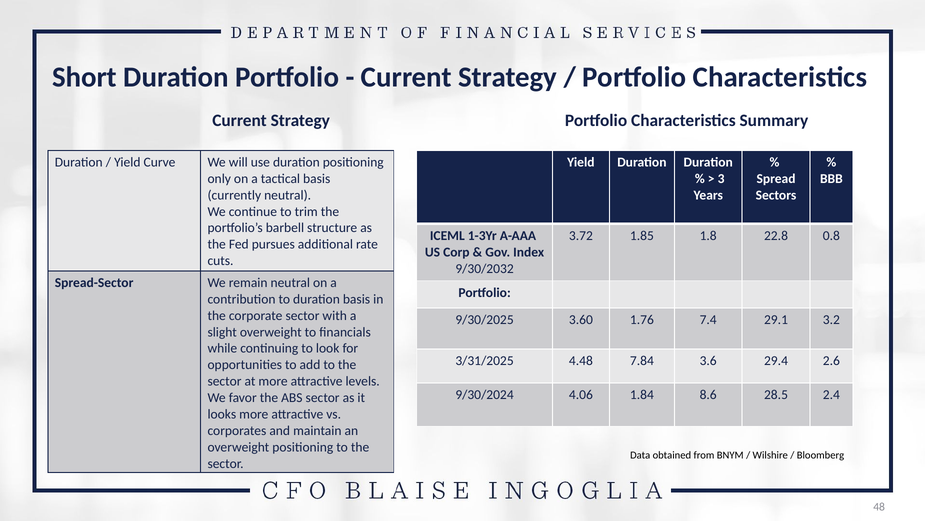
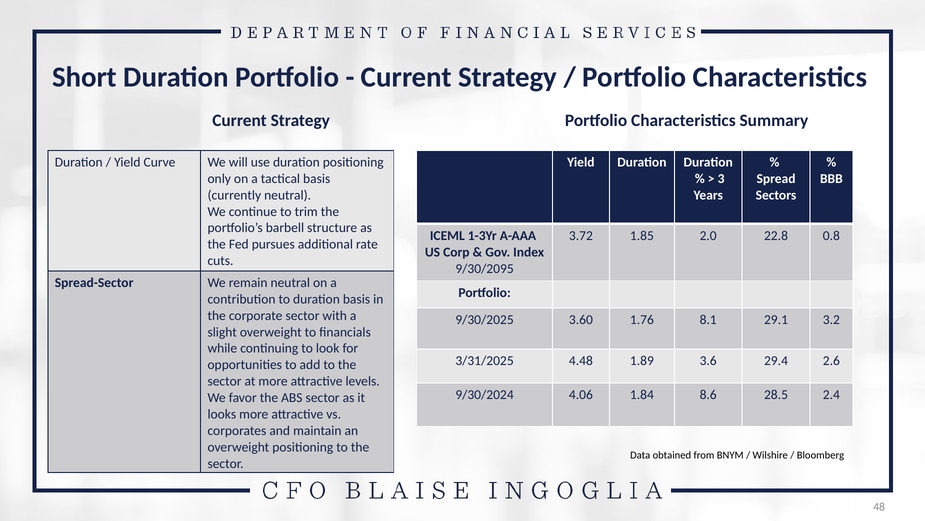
1.8: 1.8 -> 2.0
9/30/2032: 9/30/2032 -> 9/30/2095
7.4: 7.4 -> 8.1
7.84: 7.84 -> 1.89
